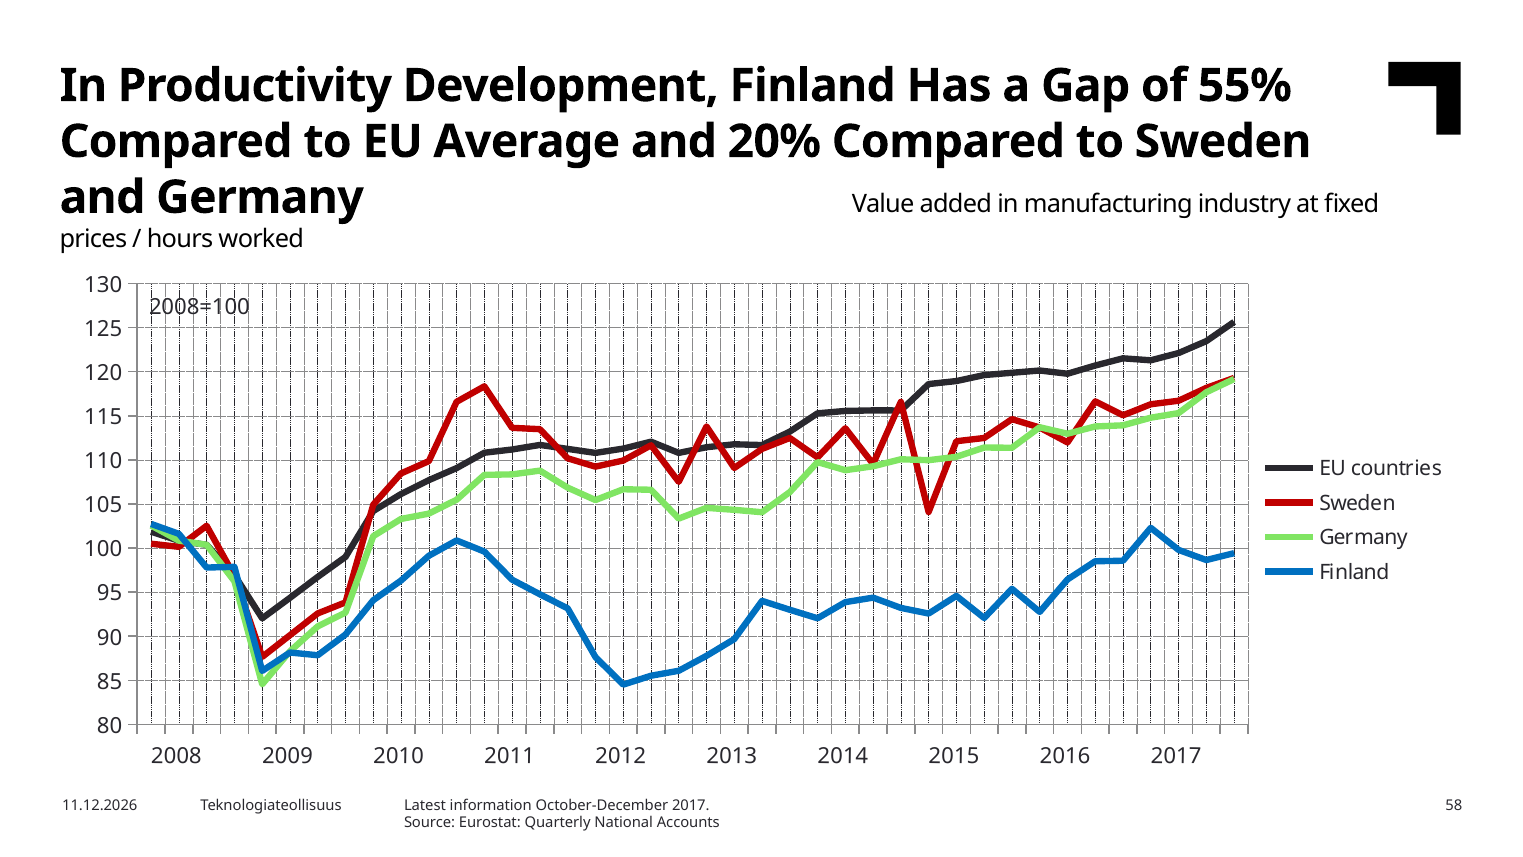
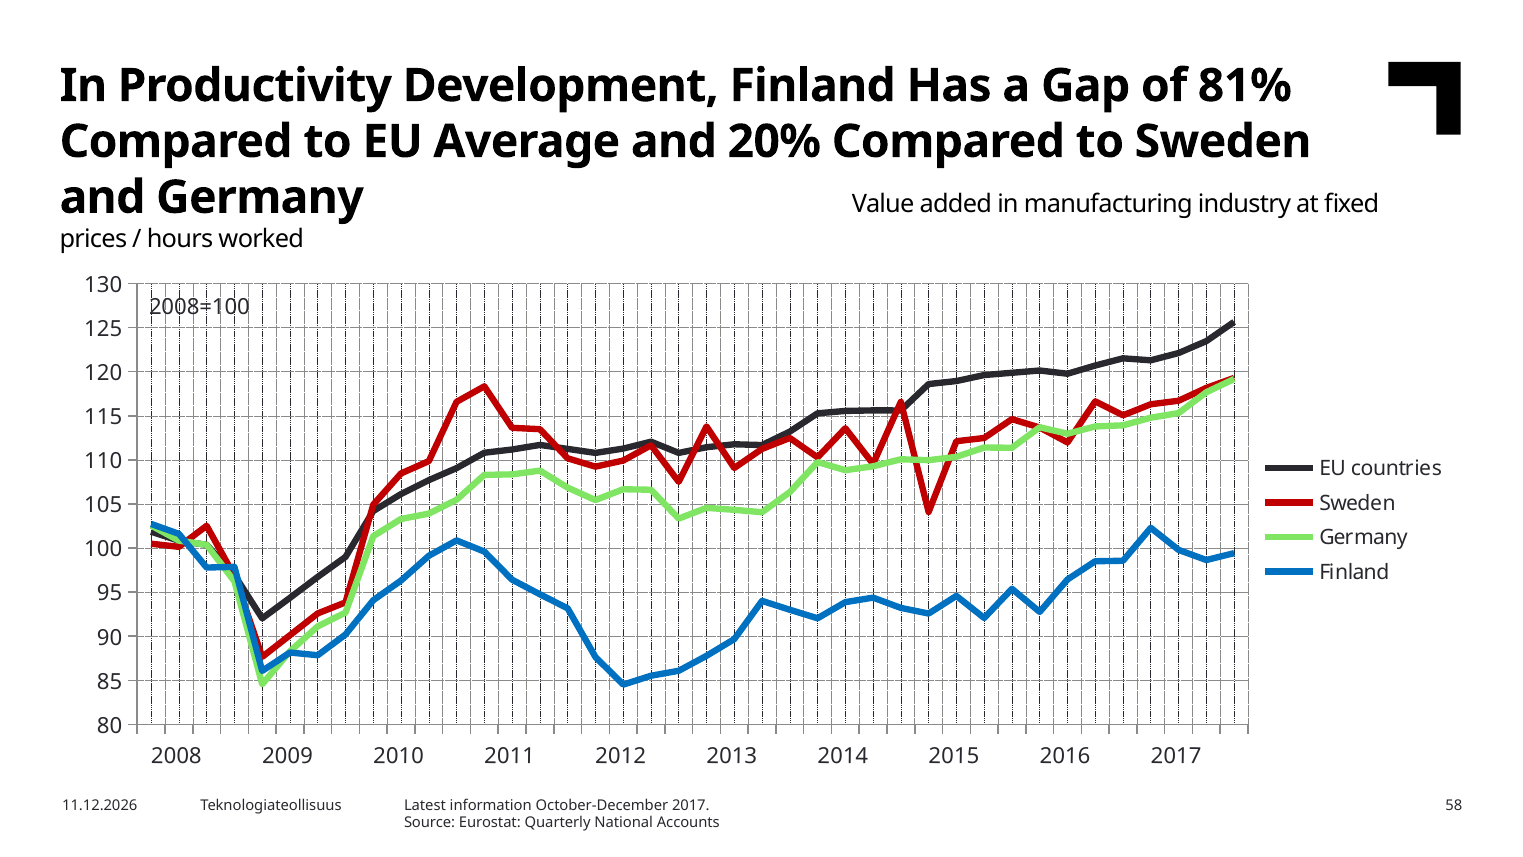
55%: 55% -> 81%
